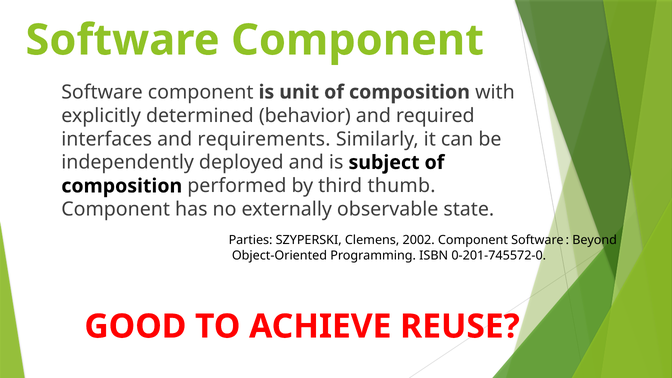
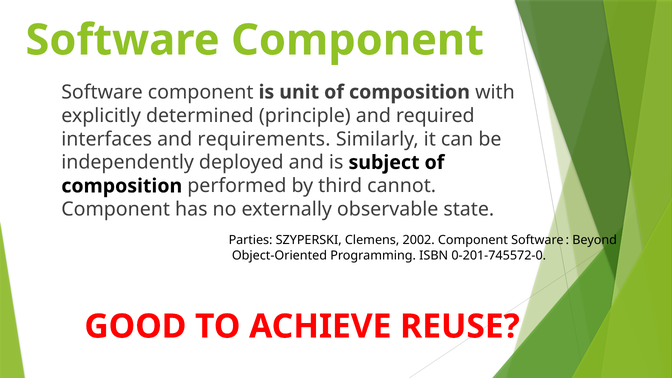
behavior: behavior -> principle
thumb: thumb -> cannot
